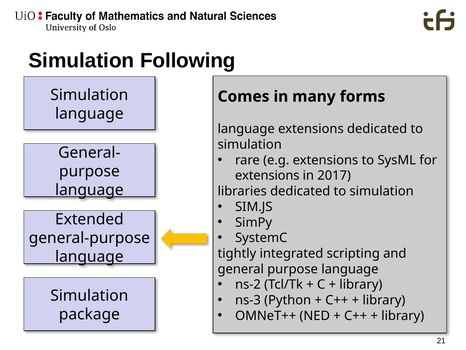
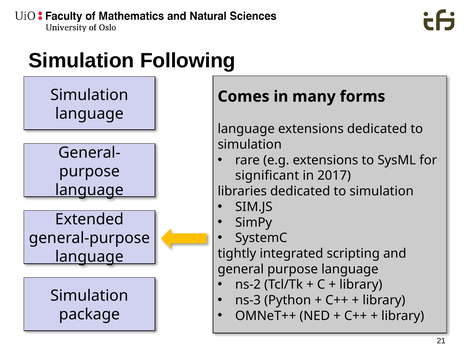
extensions at (267, 175): extensions -> significant
